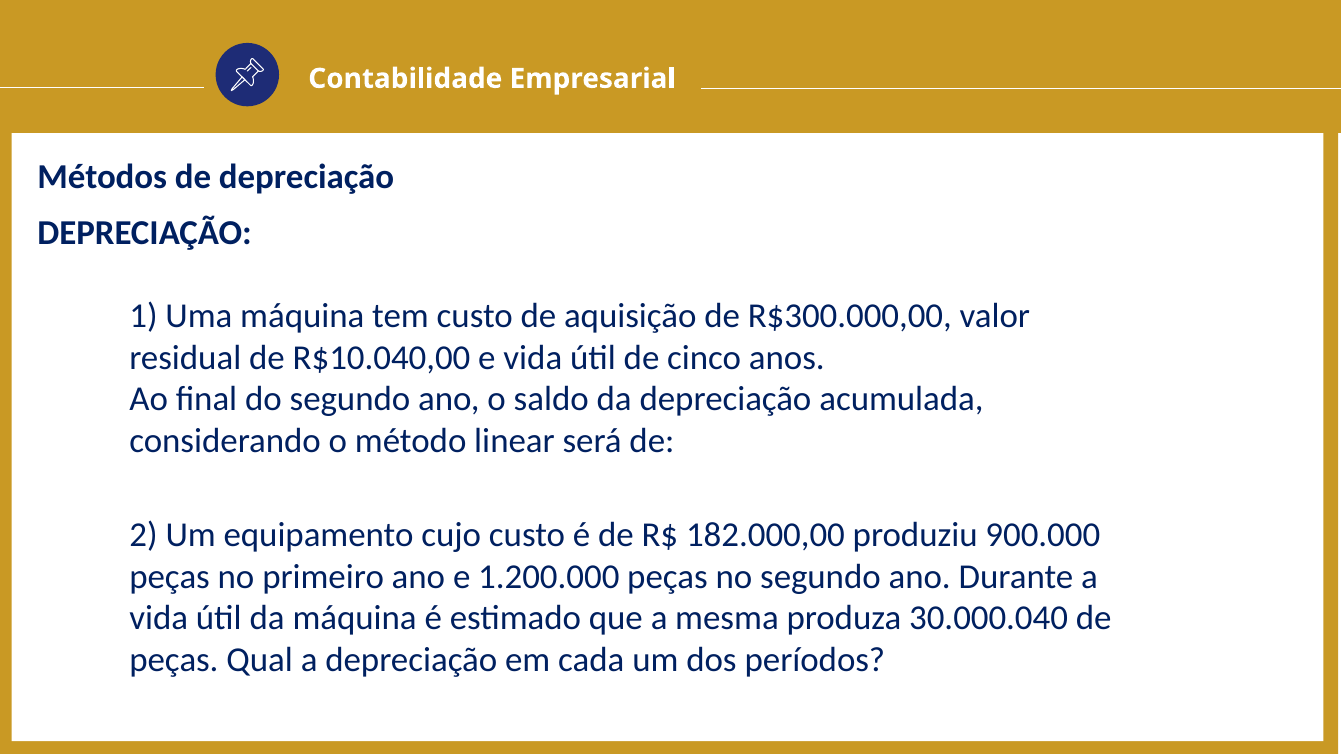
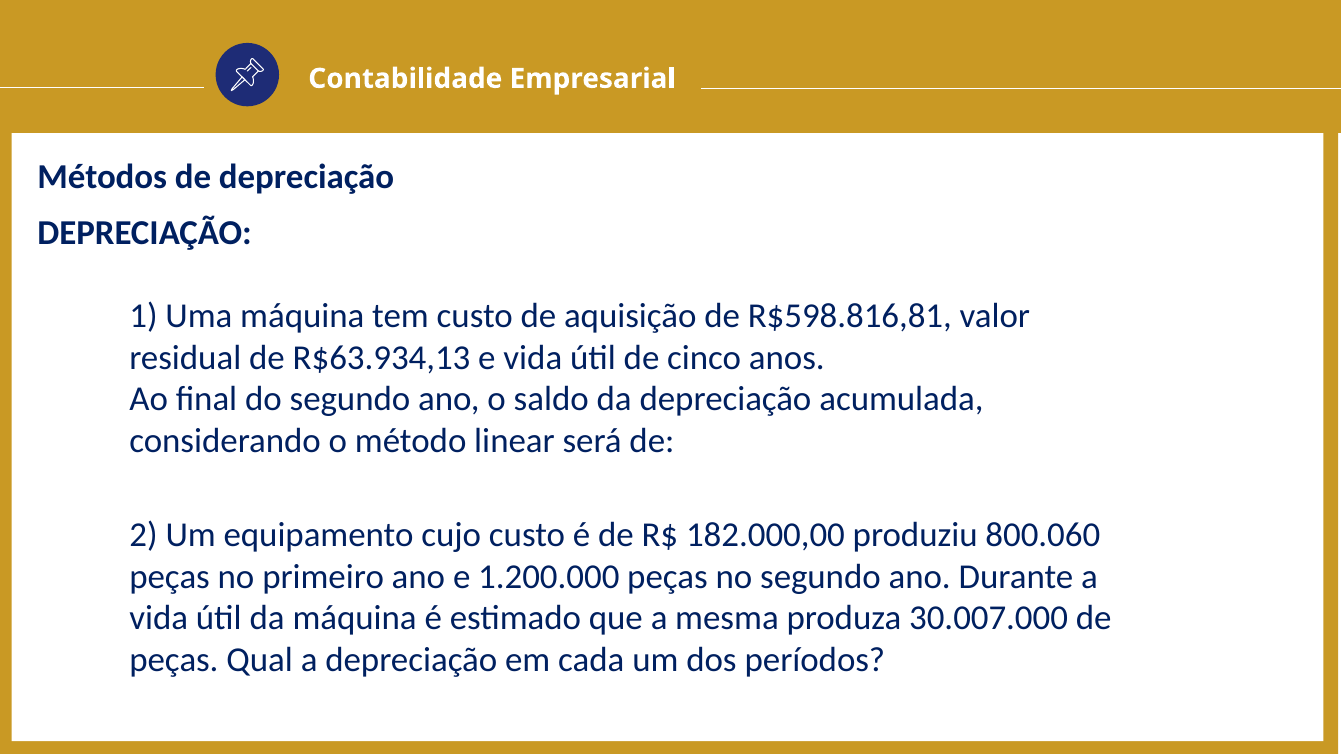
R$300.000,00: R$300.000,00 -> R$598.816,81
R$10.040,00: R$10.040,00 -> R$63.934,13
900.000: 900.000 -> 800.060
30.000.040: 30.000.040 -> 30.007.000
